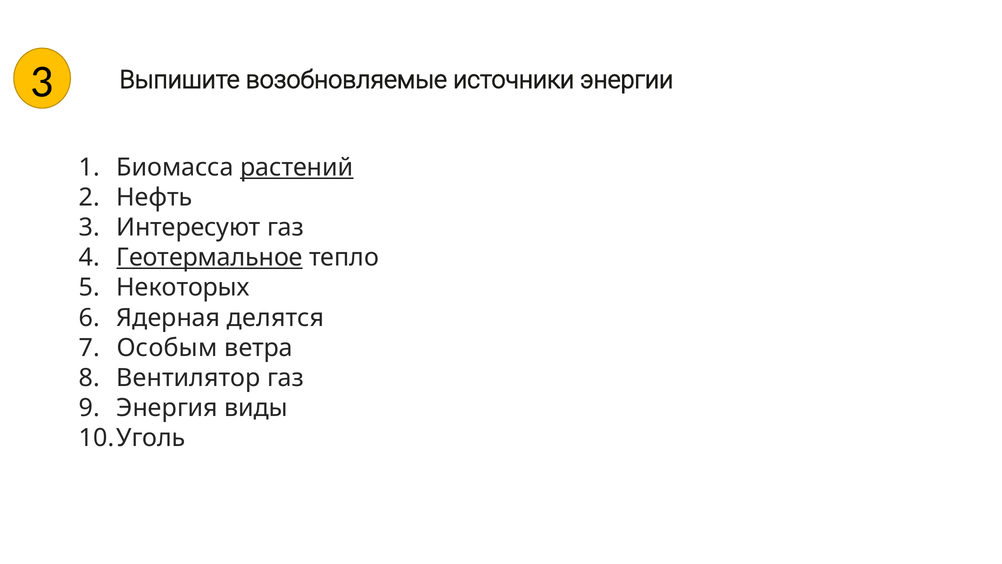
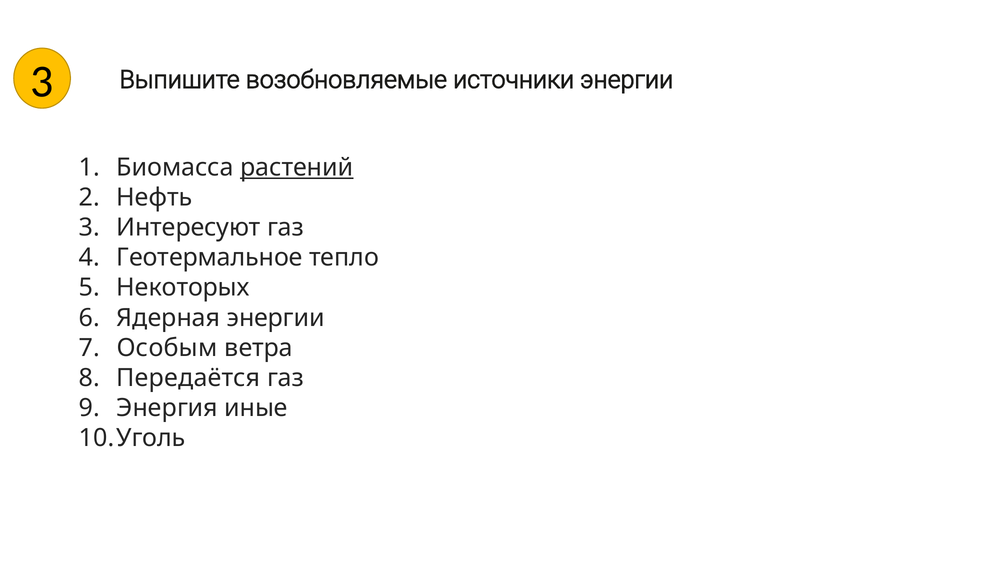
Геотермальное underline: present -> none
Ядерная делятся: делятся -> энергии
Вентилятор: Вентилятор -> Передаётся
виды: виды -> иные
